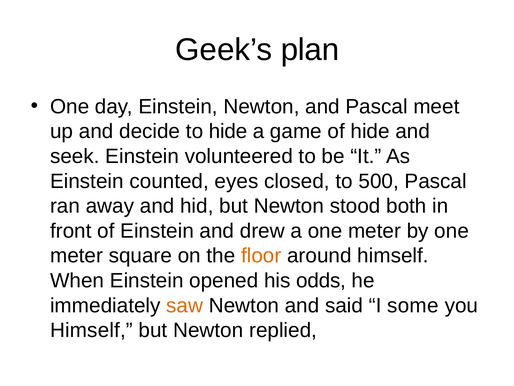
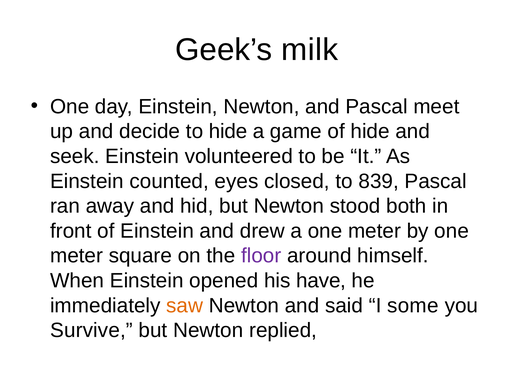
plan: plan -> milk
500: 500 -> 839
floor colour: orange -> purple
odds: odds -> have
Himself at (91, 330): Himself -> Survive
